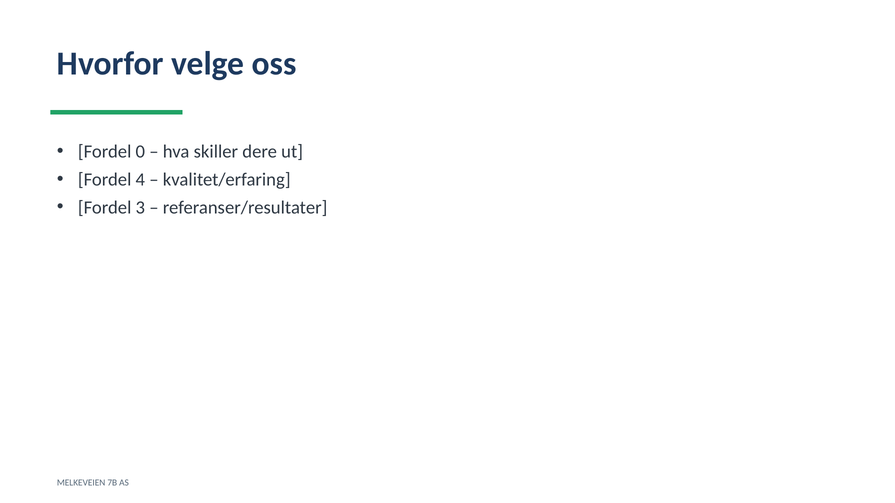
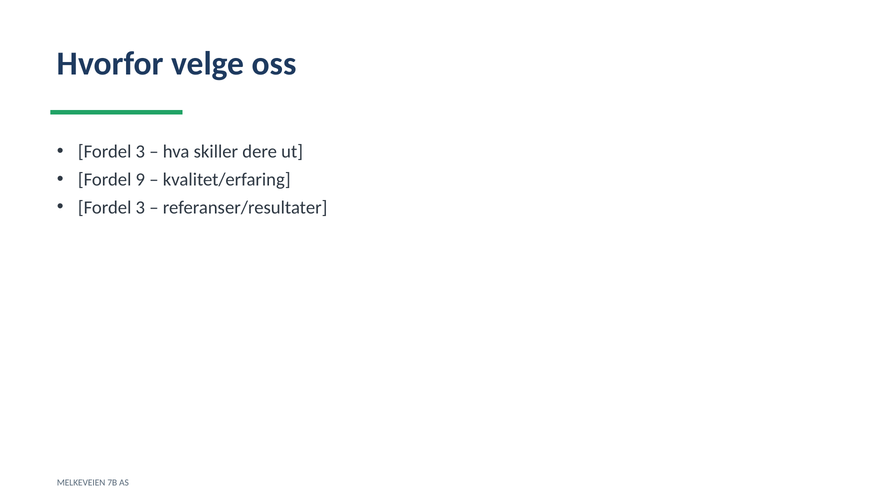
0 at (140, 152): 0 -> 3
4: 4 -> 9
